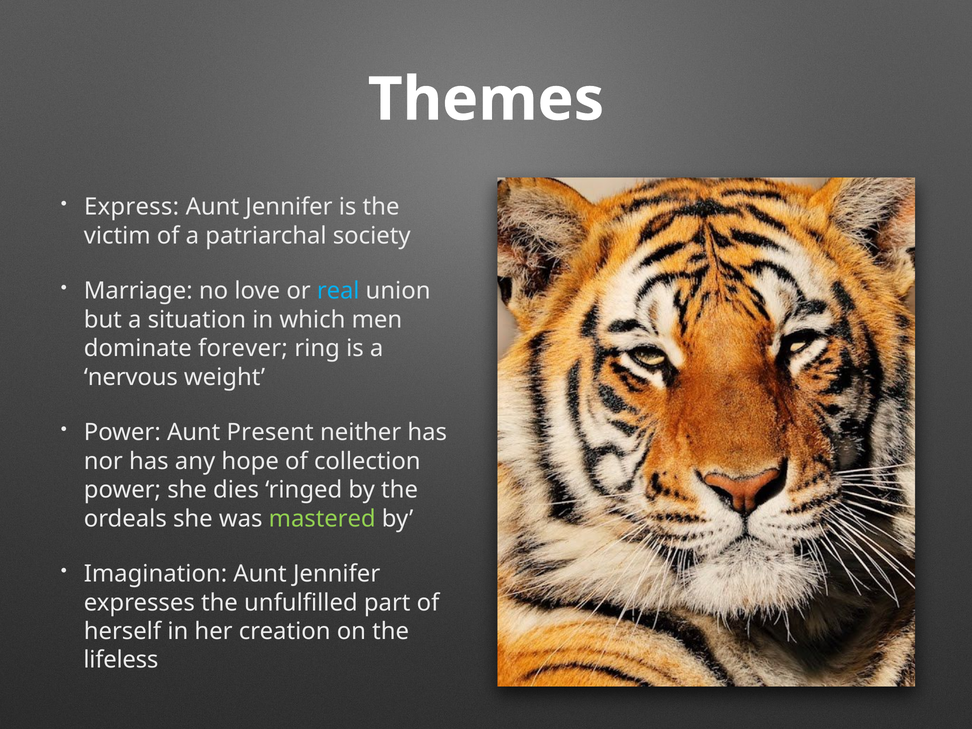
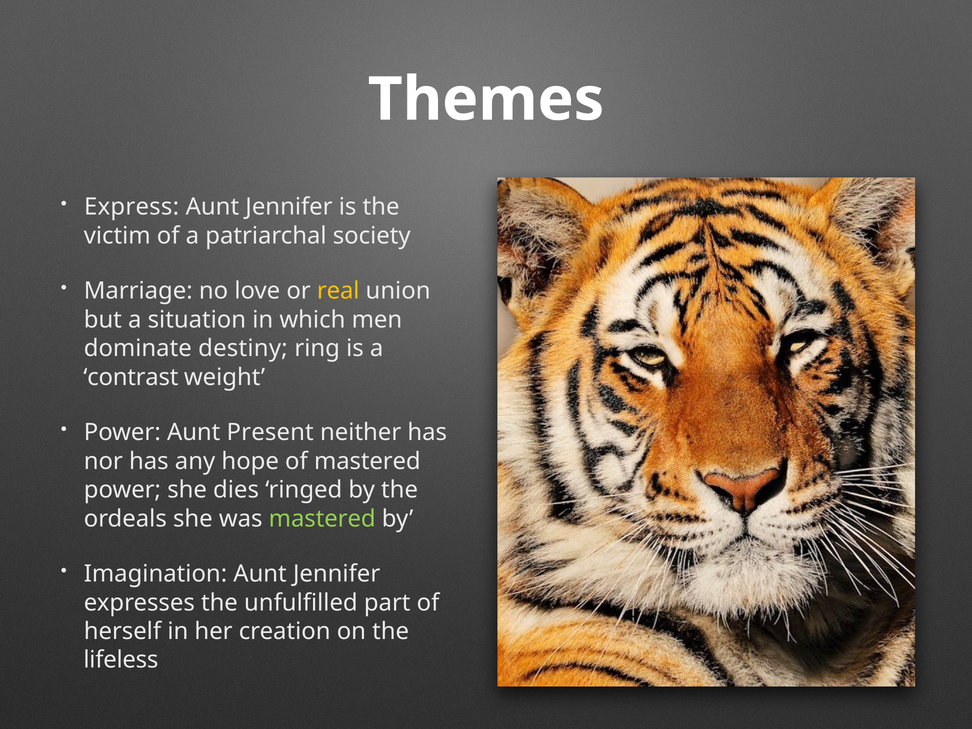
real colour: light blue -> yellow
forever: forever -> destiny
nervous: nervous -> contrast
of collection: collection -> mastered
